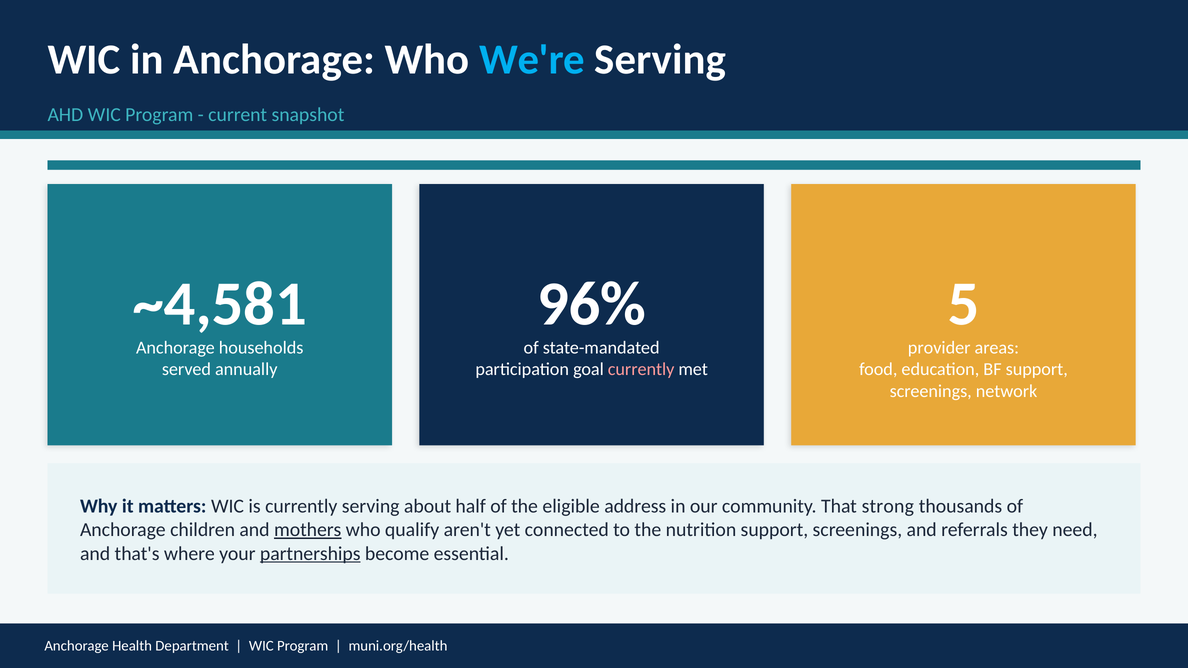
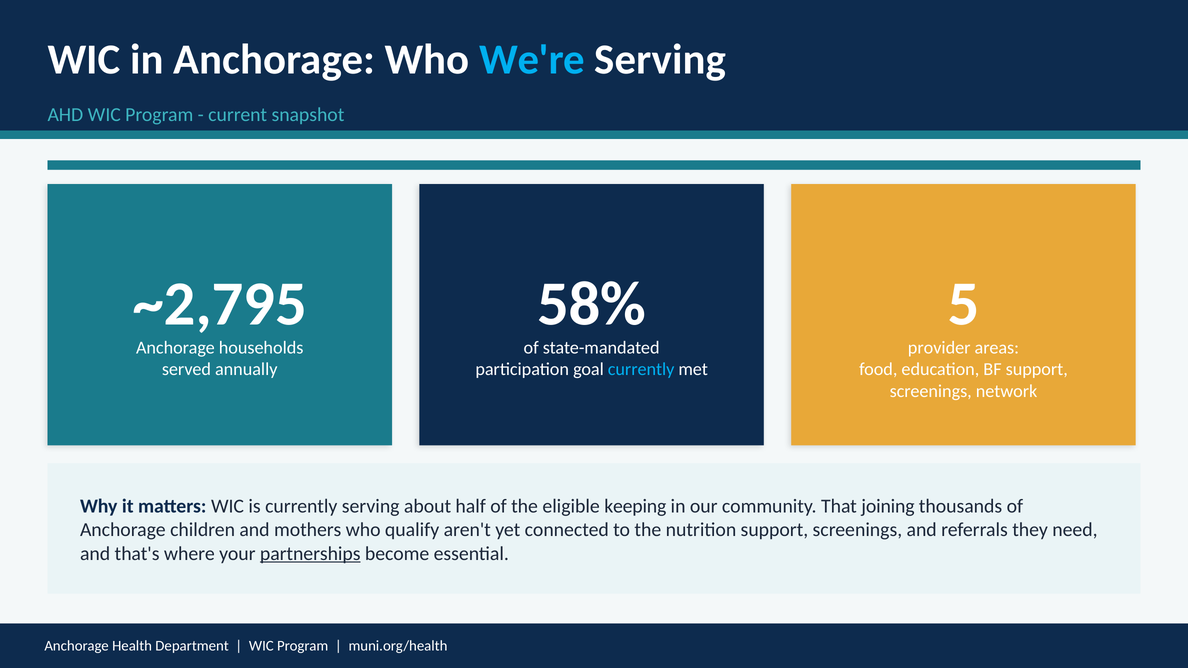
~4,581: ~4,581 -> ~2,795
96%: 96% -> 58%
currently at (641, 370) colour: pink -> light blue
address: address -> keeping
strong: strong -> joining
mothers underline: present -> none
